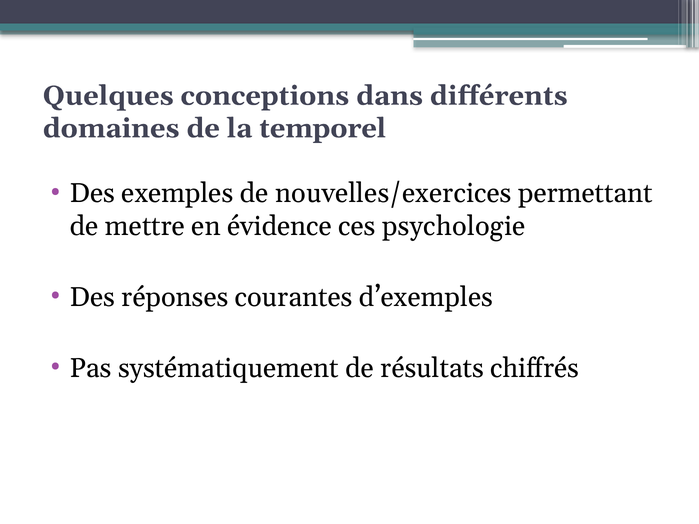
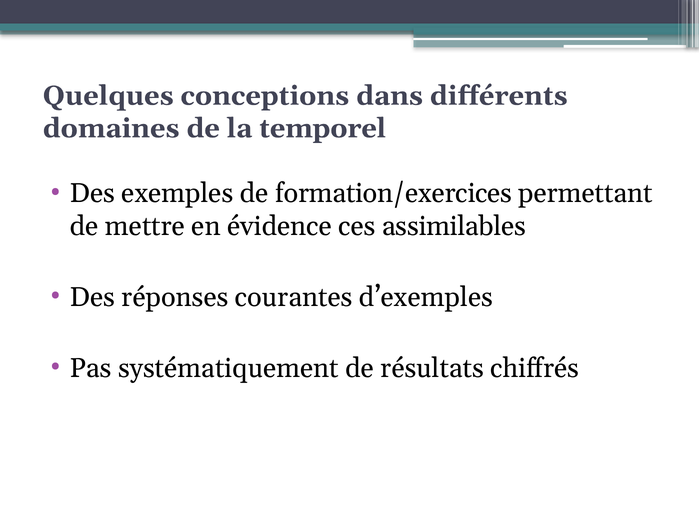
nouvelles/exercices: nouvelles/exercices -> formation/exercices
psychologie: psychologie -> assimilables
